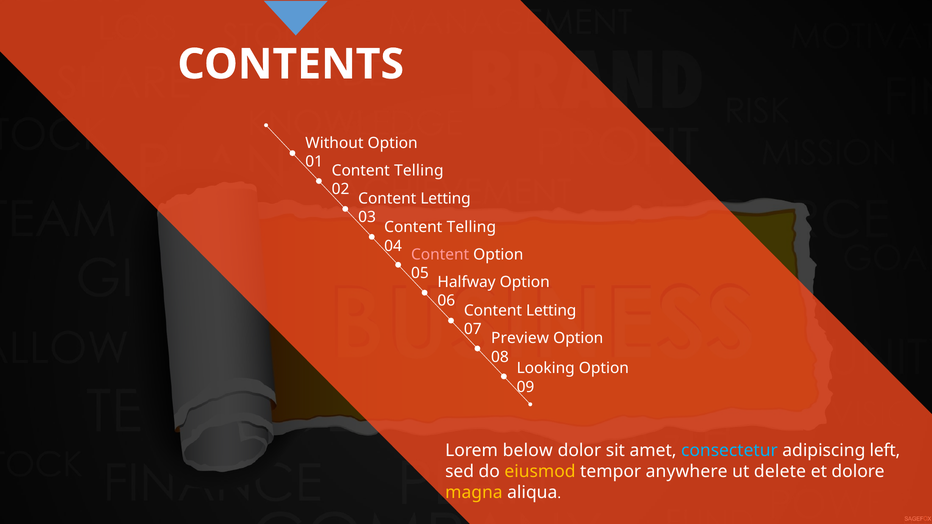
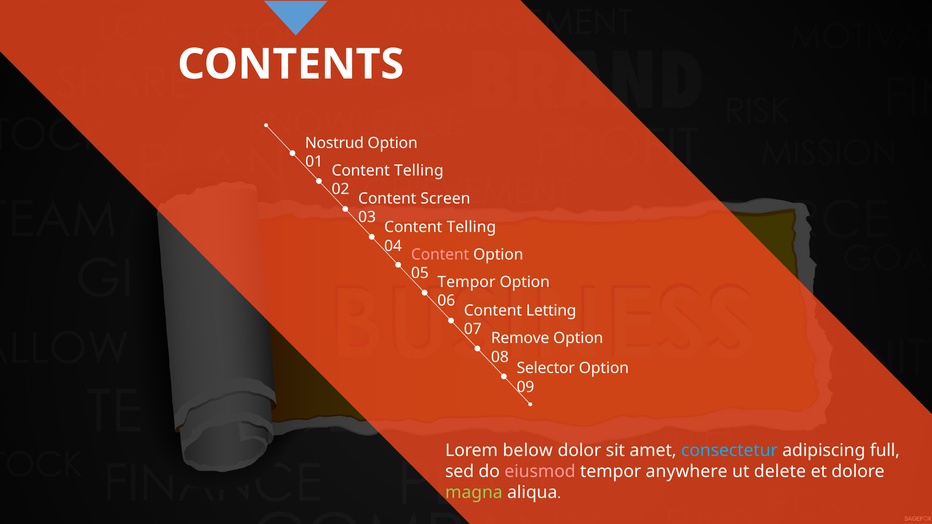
Without: Without -> Nostrud
Letting at (446, 199): Letting -> Screen
Halfway at (467, 282): Halfway -> Tempor
Preview: Preview -> Remove
Looking: Looking -> Selector
left: left -> full
eiusmod colour: yellow -> pink
magna colour: yellow -> light green
